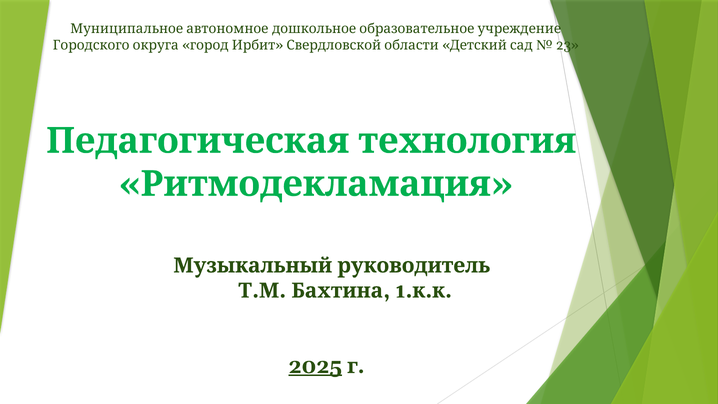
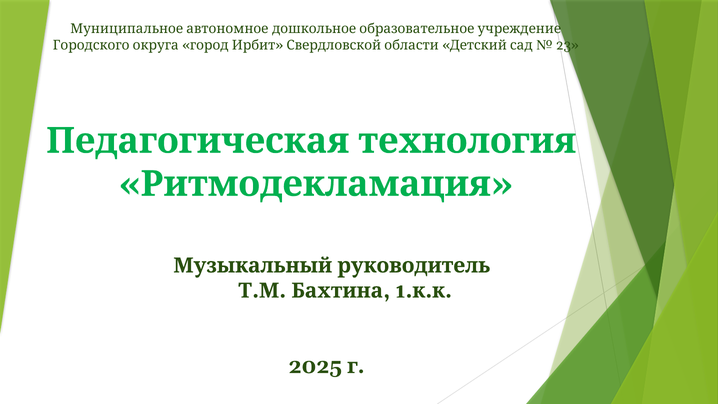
2025 underline: present -> none
